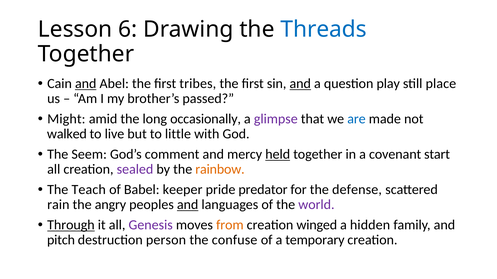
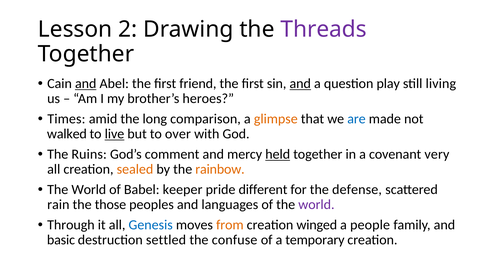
6: 6 -> 2
Threads colour: blue -> purple
tribes: tribes -> friend
place: place -> living
passed: passed -> heroes
Might: Might -> Times
occasionally: occasionally -> comparison
glimpse colour: purple -> orange
live underline: none -> present
little: little -> over
Seem: Seem -> Ruins
start: start -> very
sealed colour: purple -> orange
Teach at (89, 190): Teach -> World
predator: predator -> different
angry: angry -> those
and at (188, 205) underline: present -> none
Through underline: present -> none
Genesis colour: purple -> blue
hidden: hidden -> people
pitch: pitch -> basic
person: person -> settled
